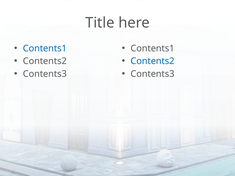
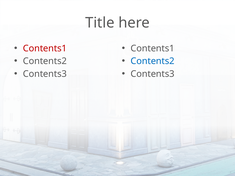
Contents1 at (45, 48) colour: blue -> red
